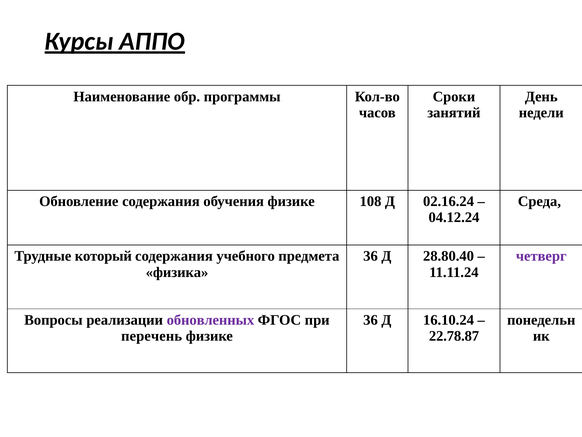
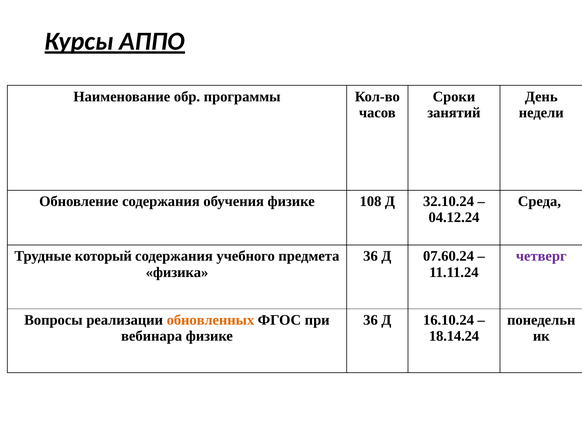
02.16.24: 02.16.24 -> 32.10.24
28.80.40: 28.80.40 -> 07.60.24
обновленных colour: purple -> orange
перечень: перечень -> вебинара
22.78.87: 22.78.87 -> 18.14.24
